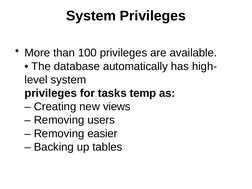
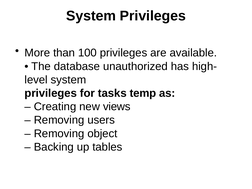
automatically: automatically -> unauthorized
easier: easier -> object
